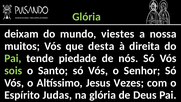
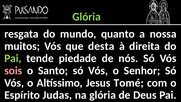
deixam: deixam -> resgata
viestes: viestes -> quanto
sois colour: light green -> pink
Vezes: Vezes -> Tomé
